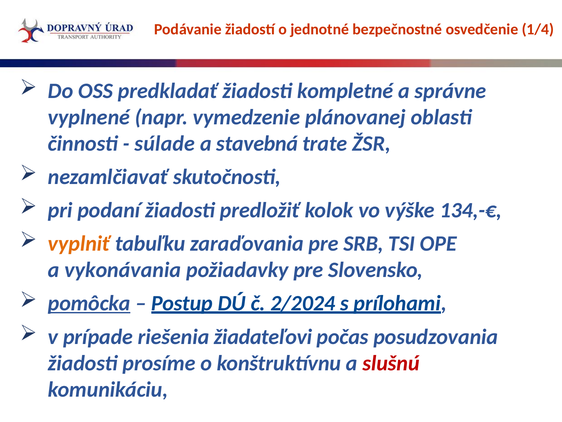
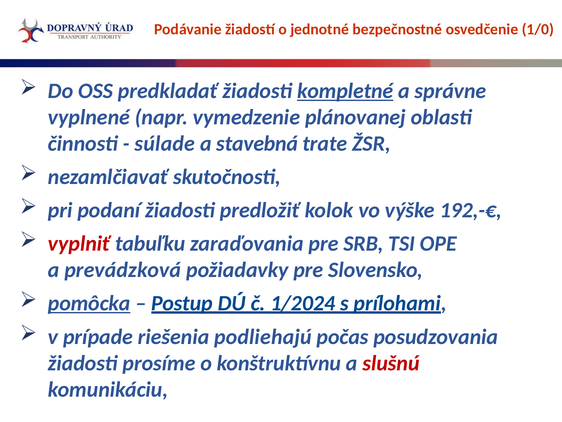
1/4: 1/4 -> 1/0
kompletné underline: none -> present
134,-€: 134,-€ -> 192,-€
vyplniť colour: orange -> red
vykonávania: vykonávania -> prevádzková
2/2024: 2/2024 -> 1/2024
žiadateľovi: žiadateľovi -> podliehajú
